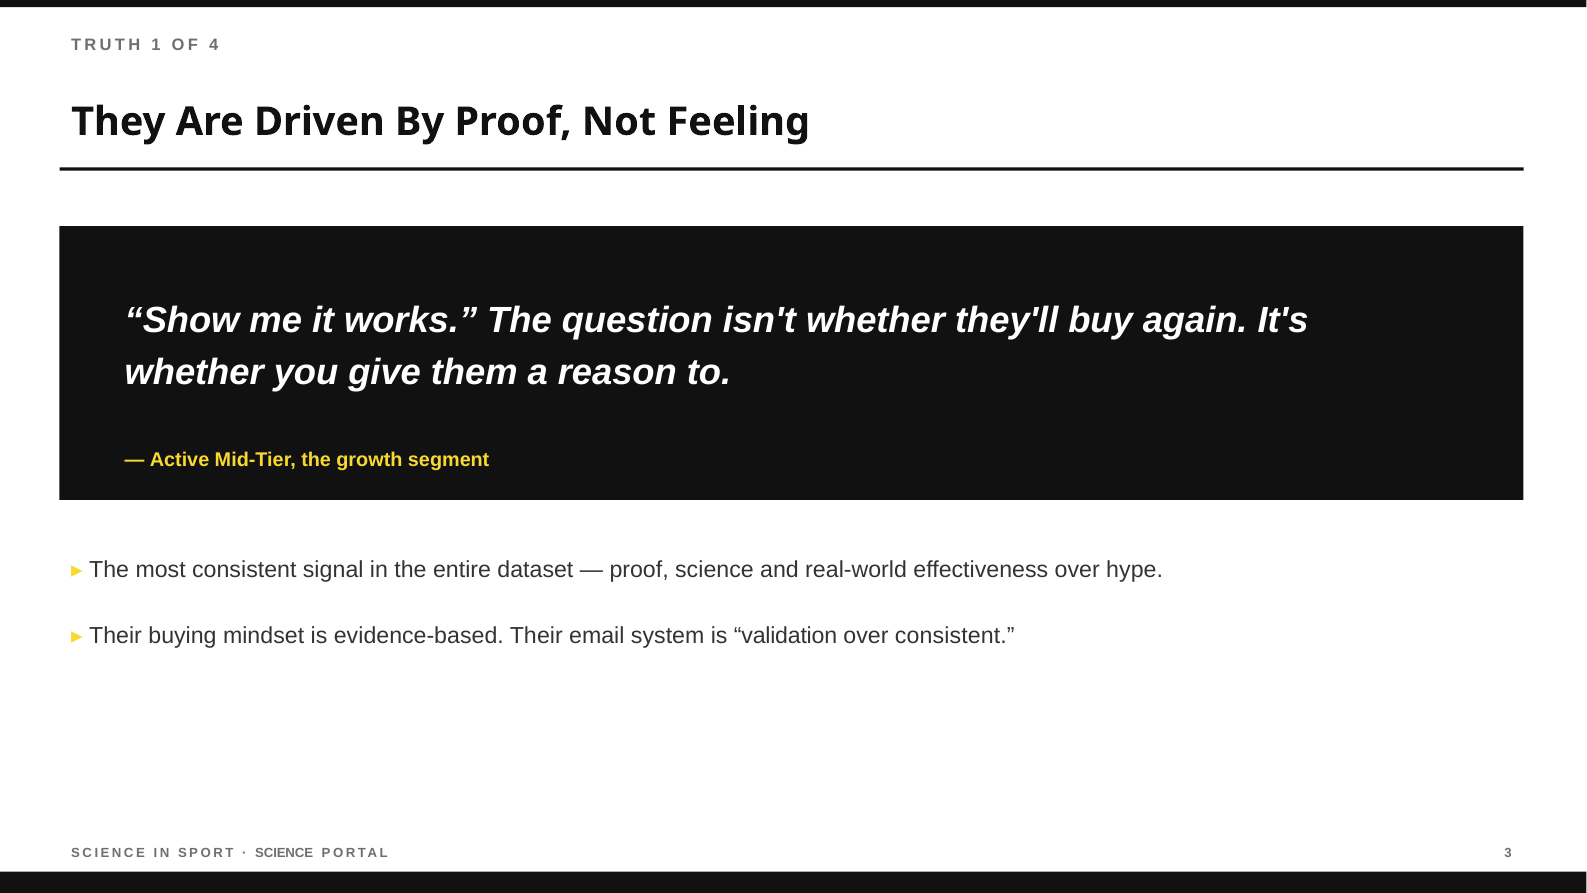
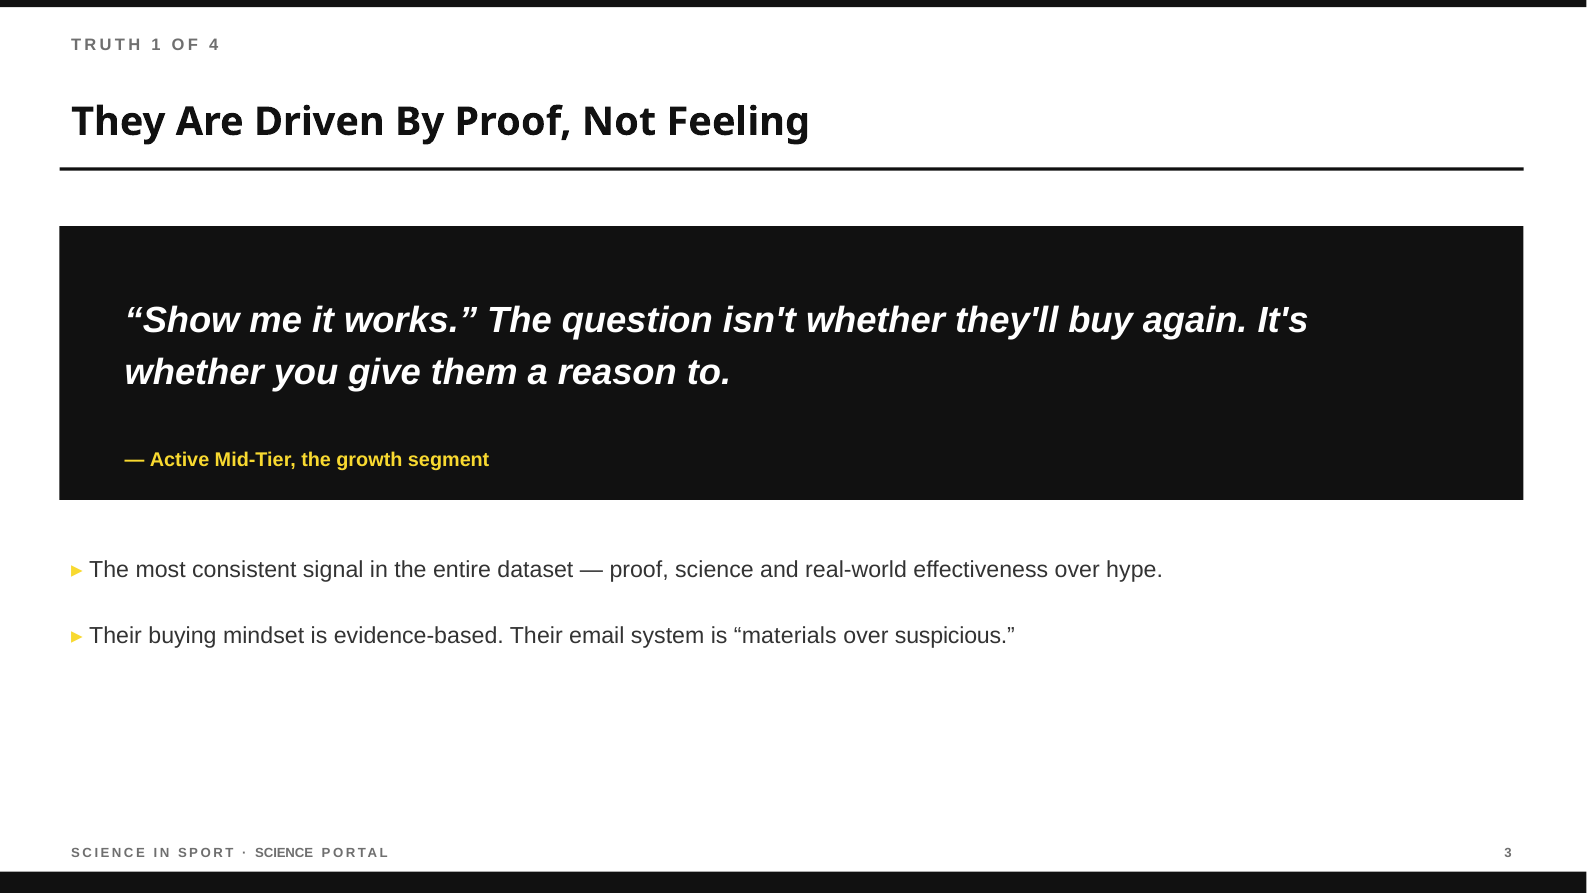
validation: validation -> materials
over consistent: consistent -> suspicious
